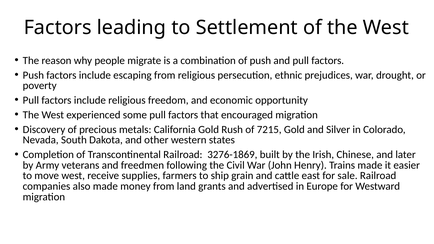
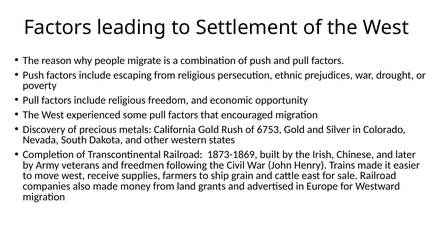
7215: 7215 -> 6753
3276-1869: 3276-1869 -> 1873-1869
